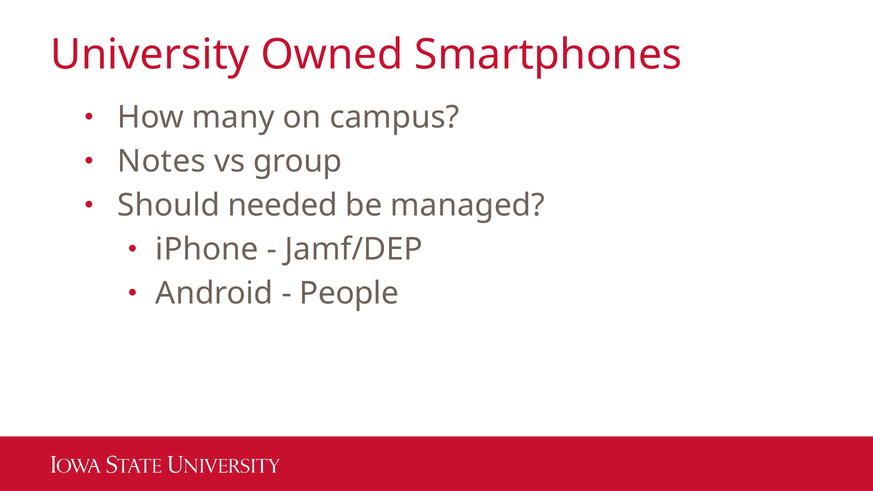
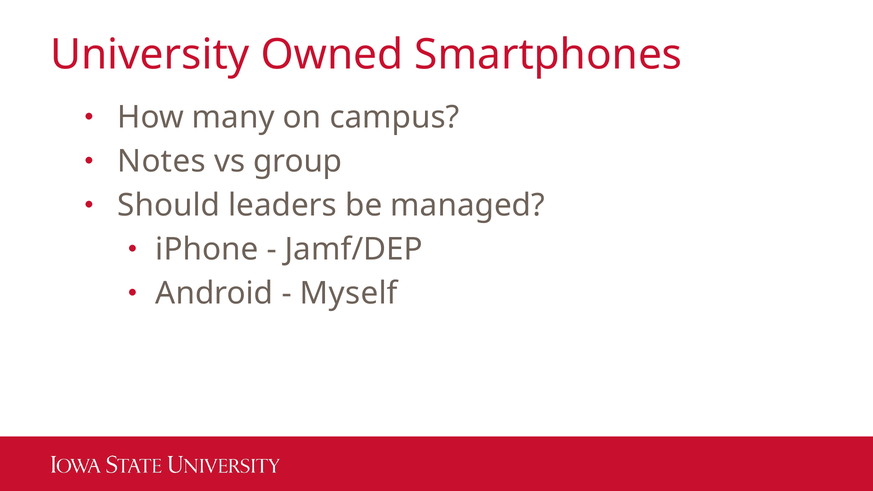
needed: needed -> leaders
People: People -> Myself
